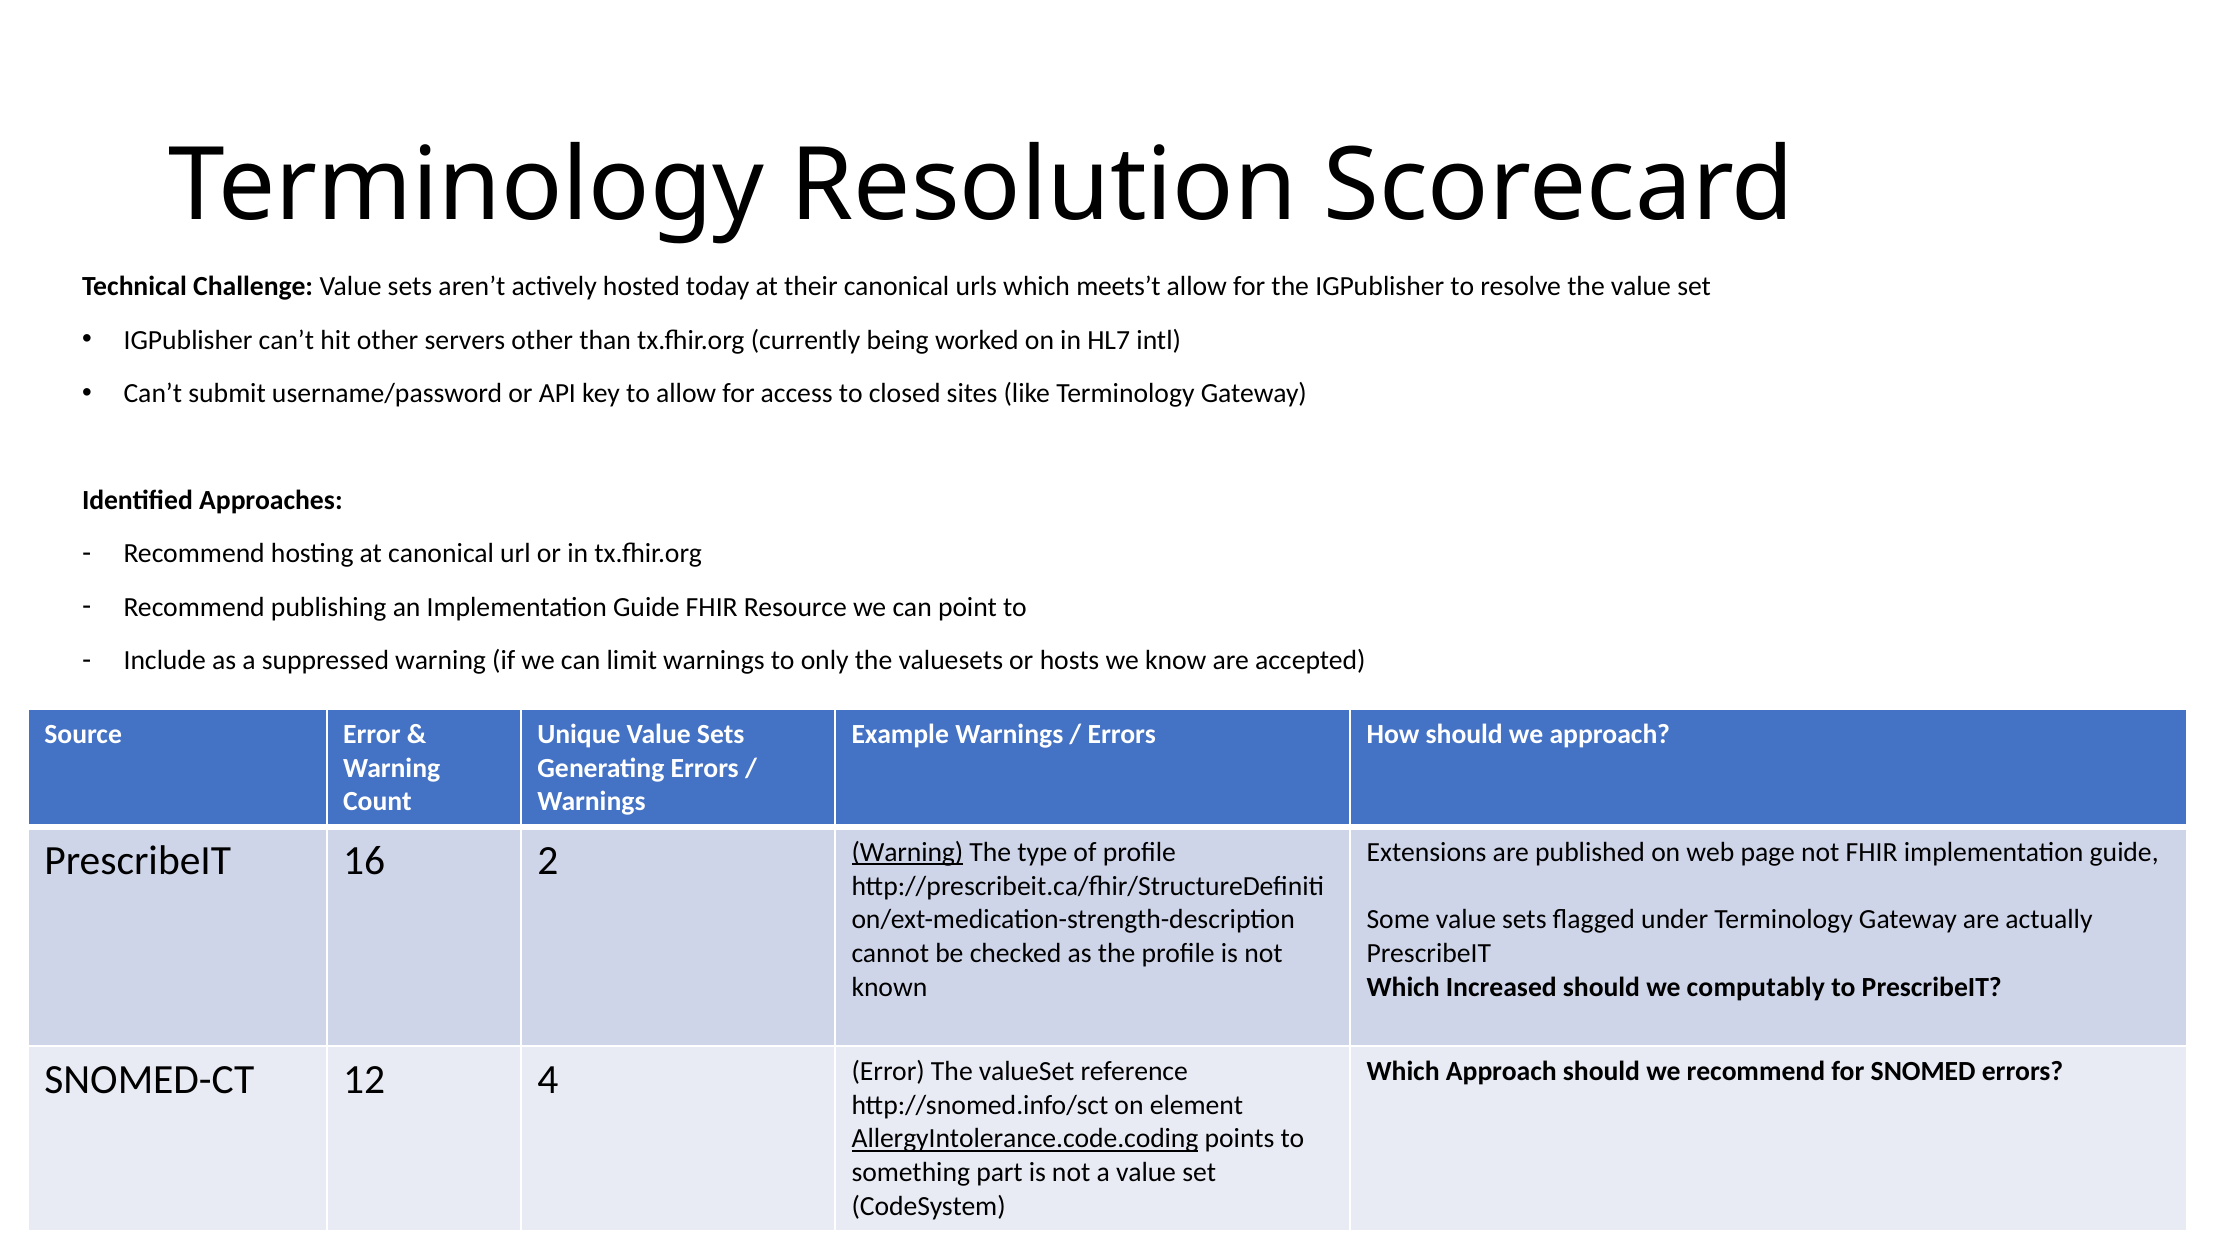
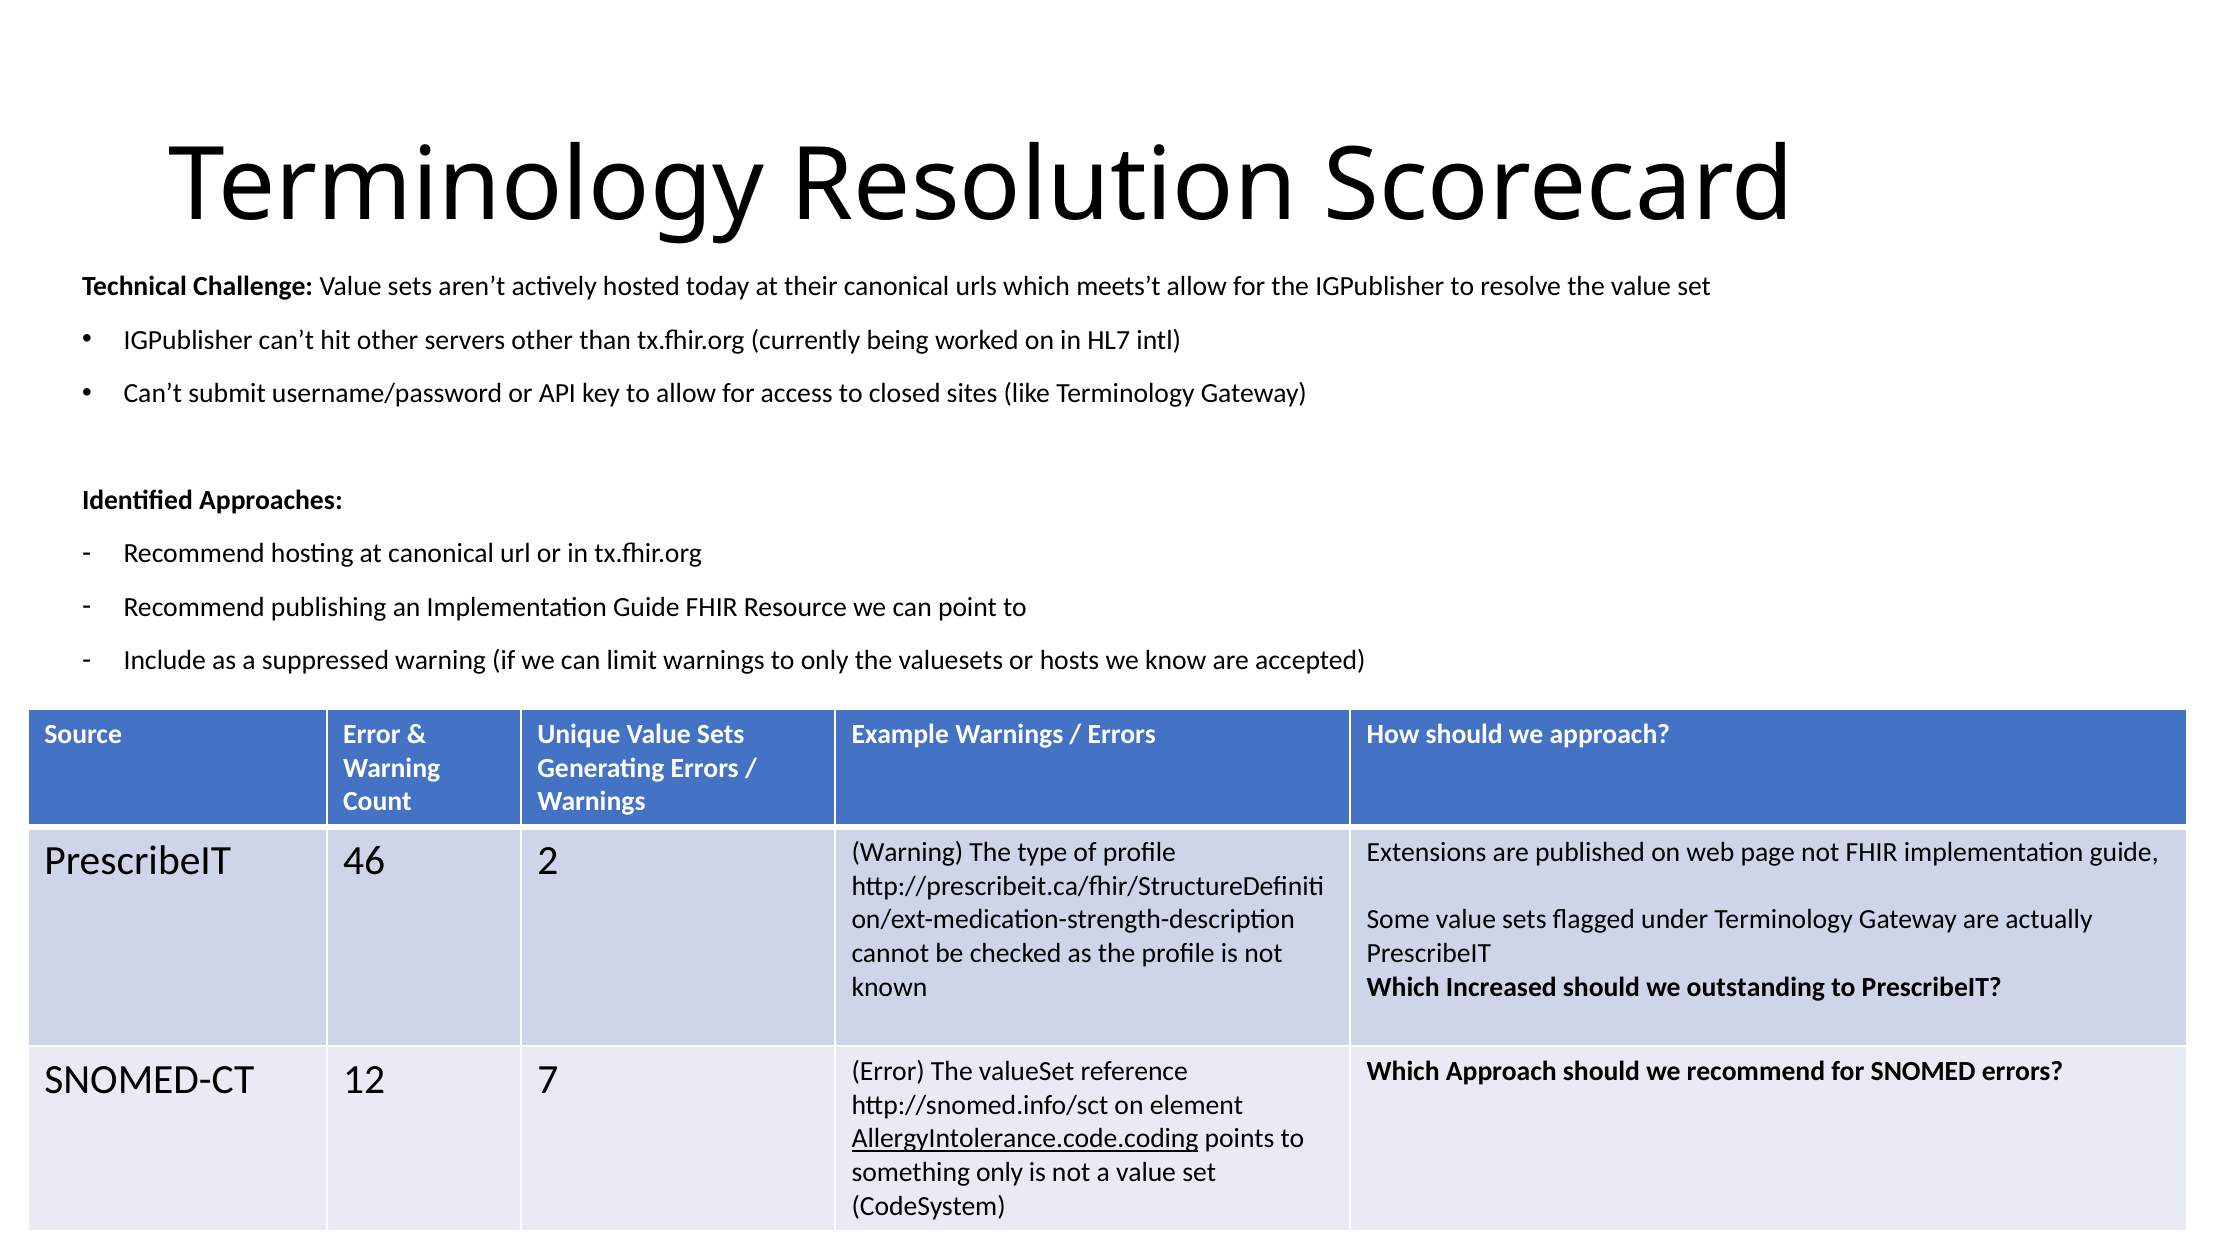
16: 16 -> 46
Warning at (907, 852) underline: present -> none
computably: computably -> outstanding
4: 4 -> 7
something part: part -> only
